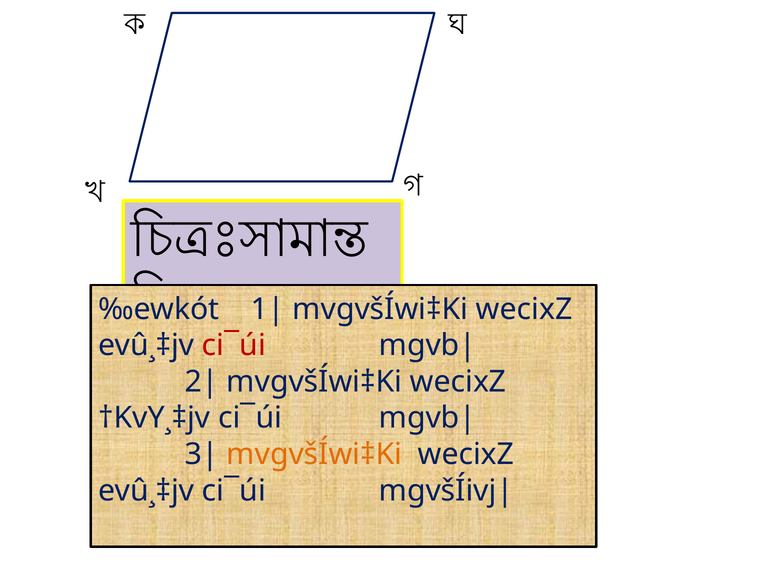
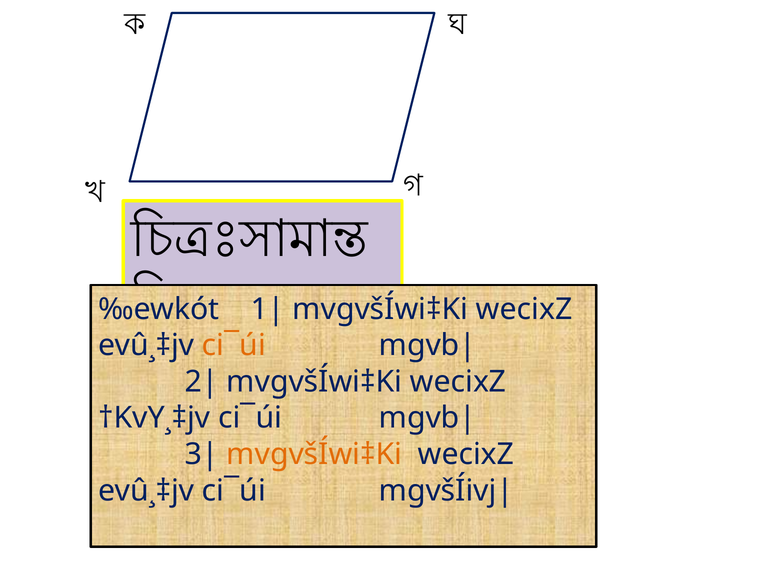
ci¯úi at (234, 346) colour: red -> orange
